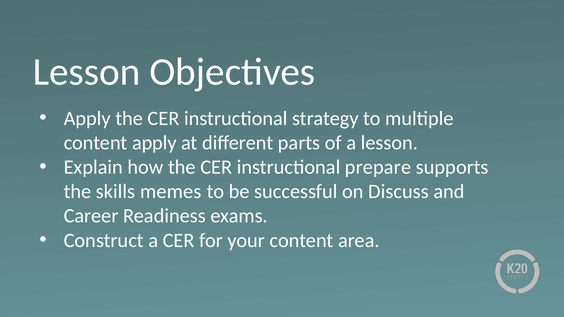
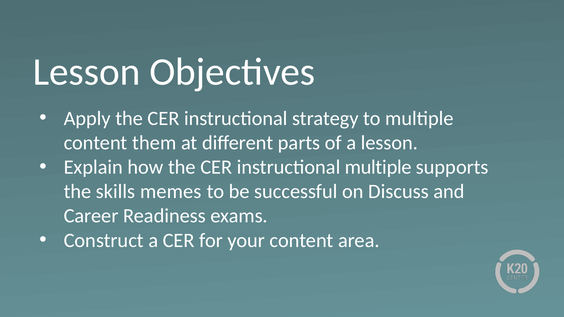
content apply: apply -> them
instructional prepare: prepare -> multiple
